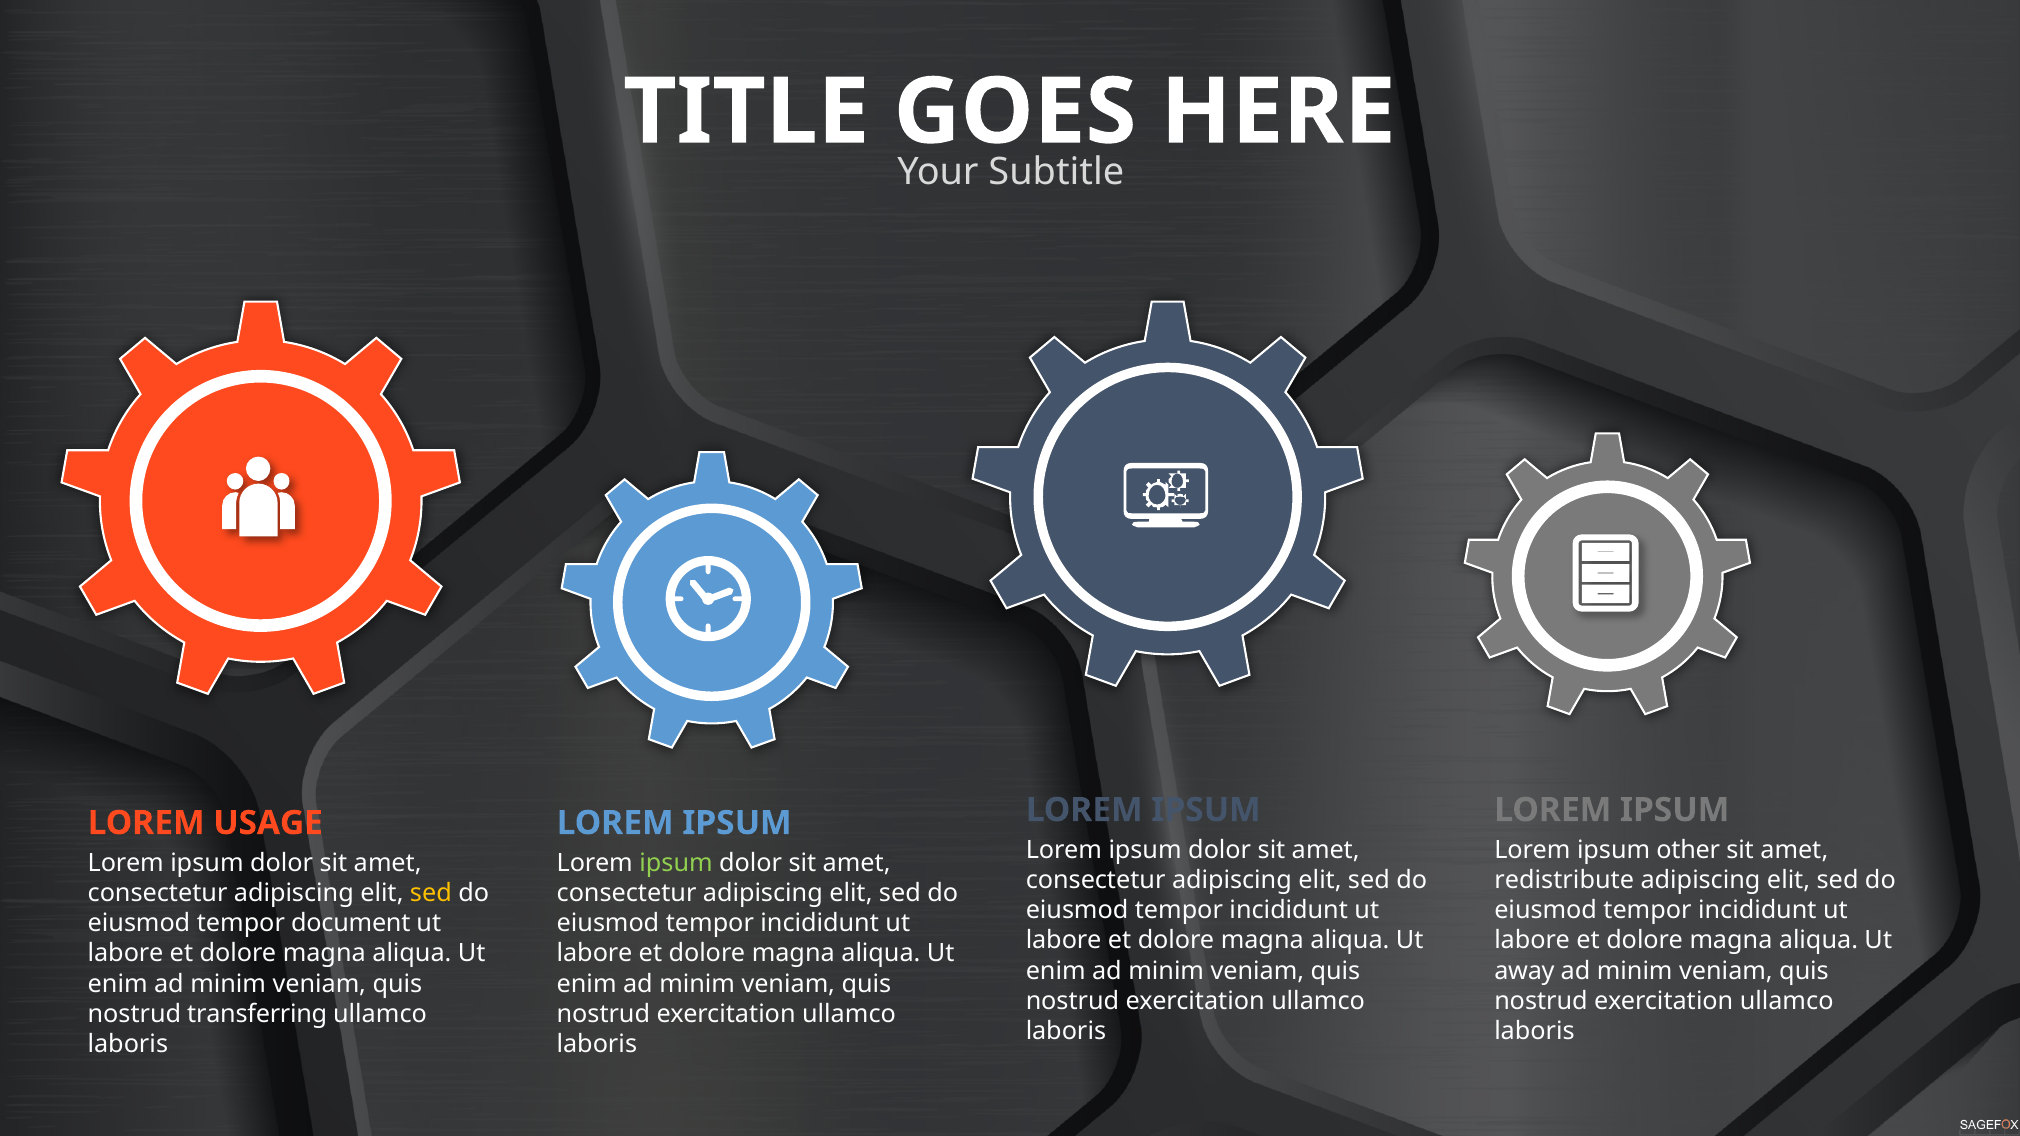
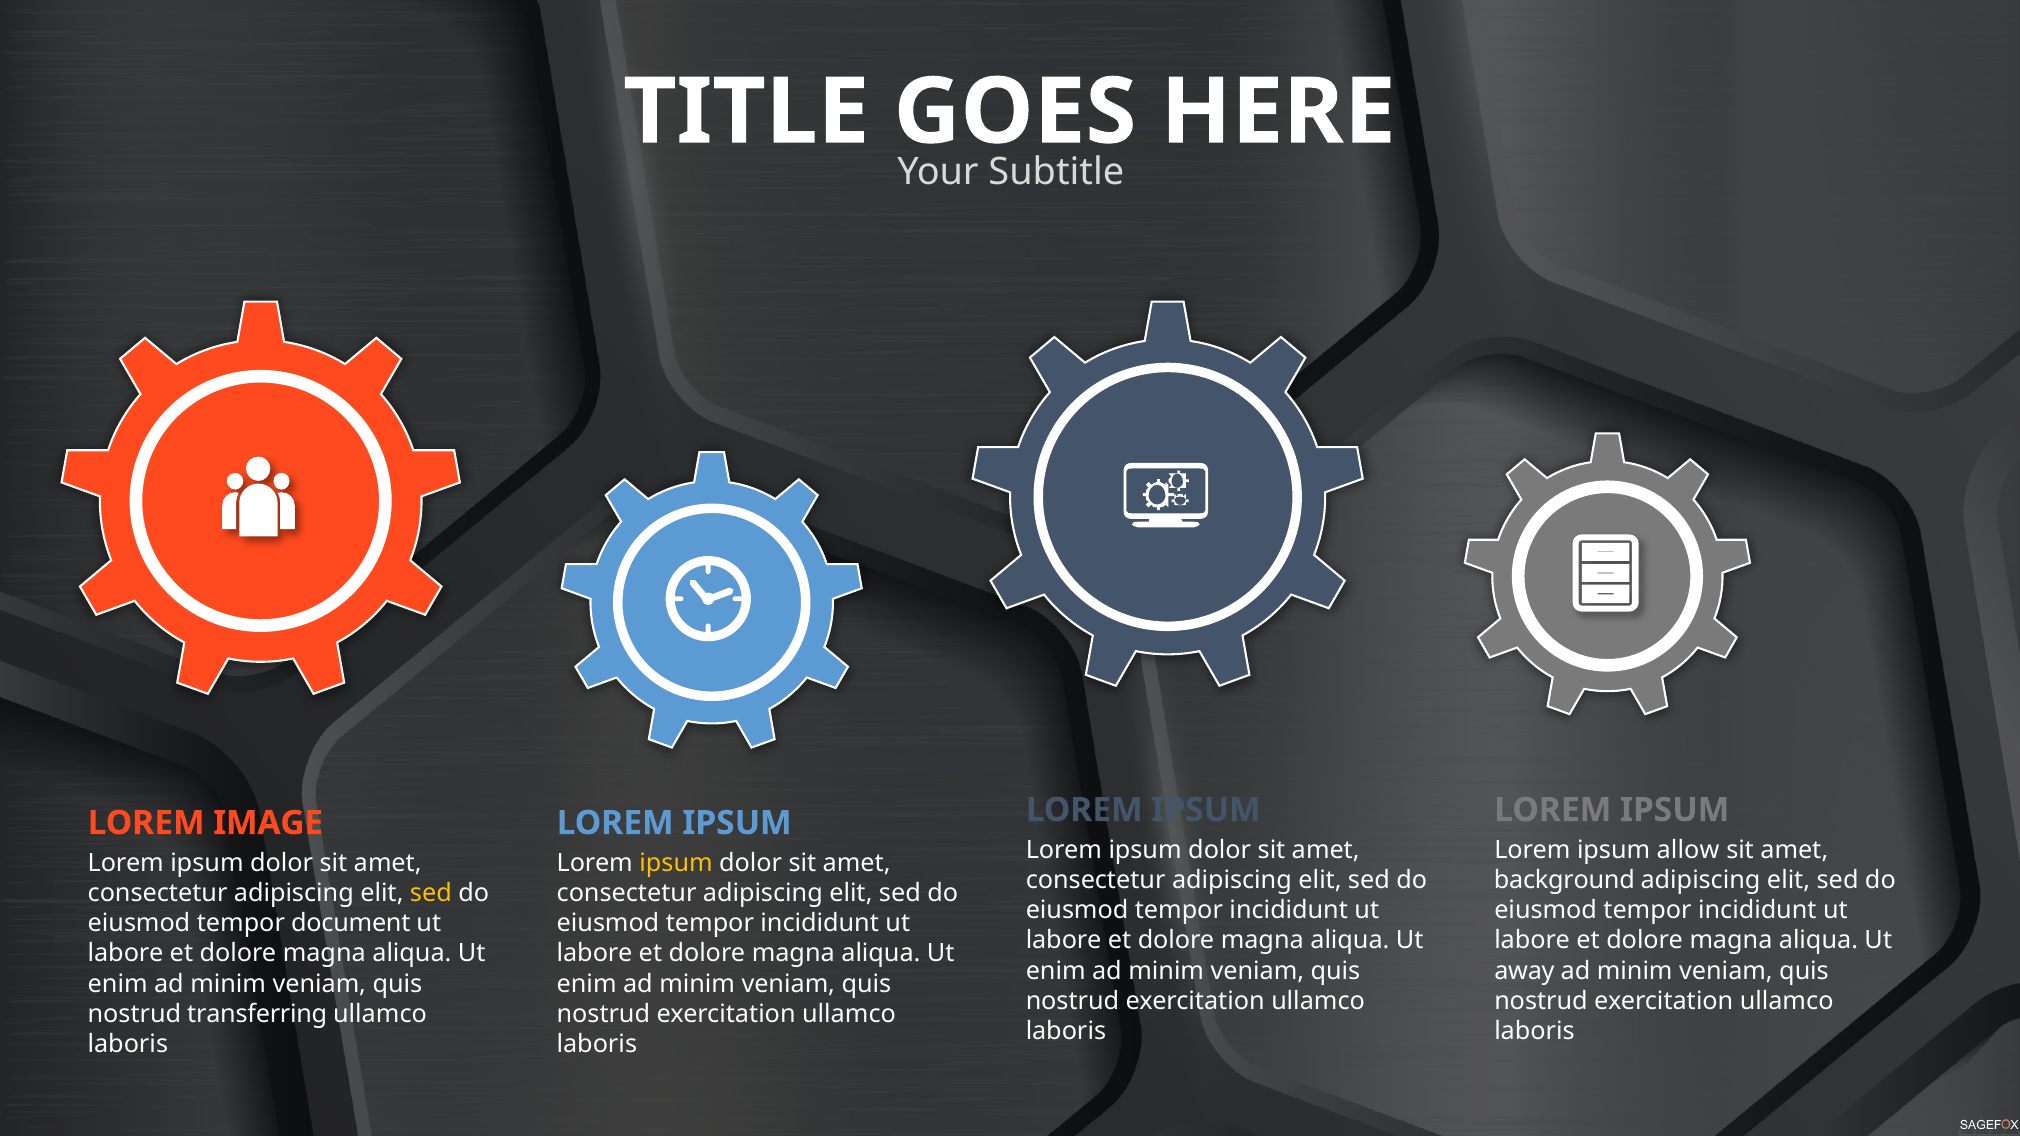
USAGE: USAGE -> IMAGE
other: other -> allow
ipsum at (676, 863) colour: light green -> yellow
redistribute: redistribute -> background
